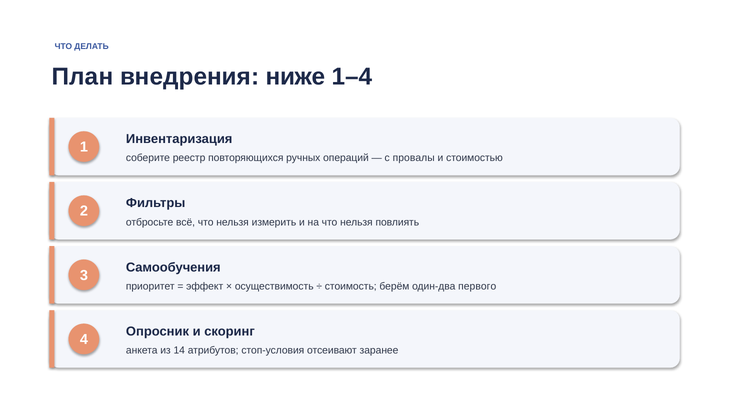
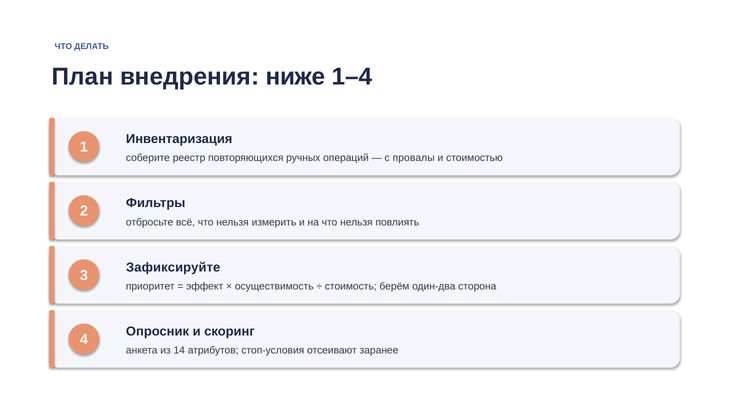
Самообучения: Самообучения -> Зафиксируйте
первого: первого -> сторона
